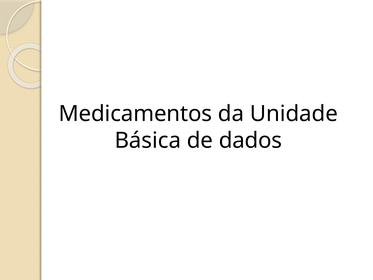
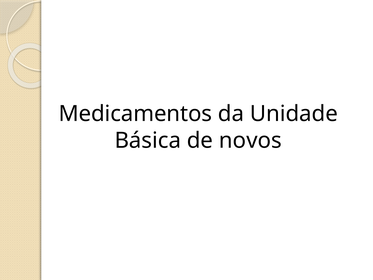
dados: dados -> novos
